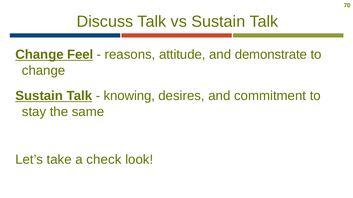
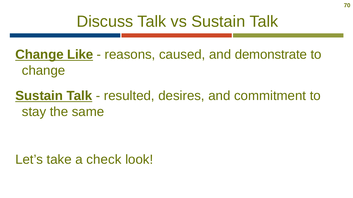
Feel: Feel -> Like
attitude: attitude -> caused
knowing: knowing -> resulted
